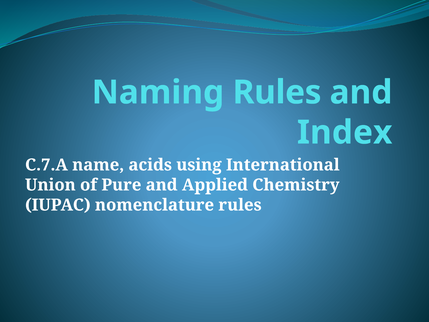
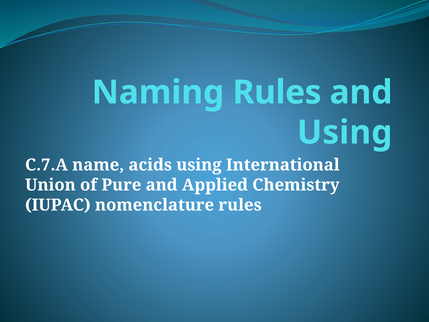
Index at (345, 132): Index -> Using
